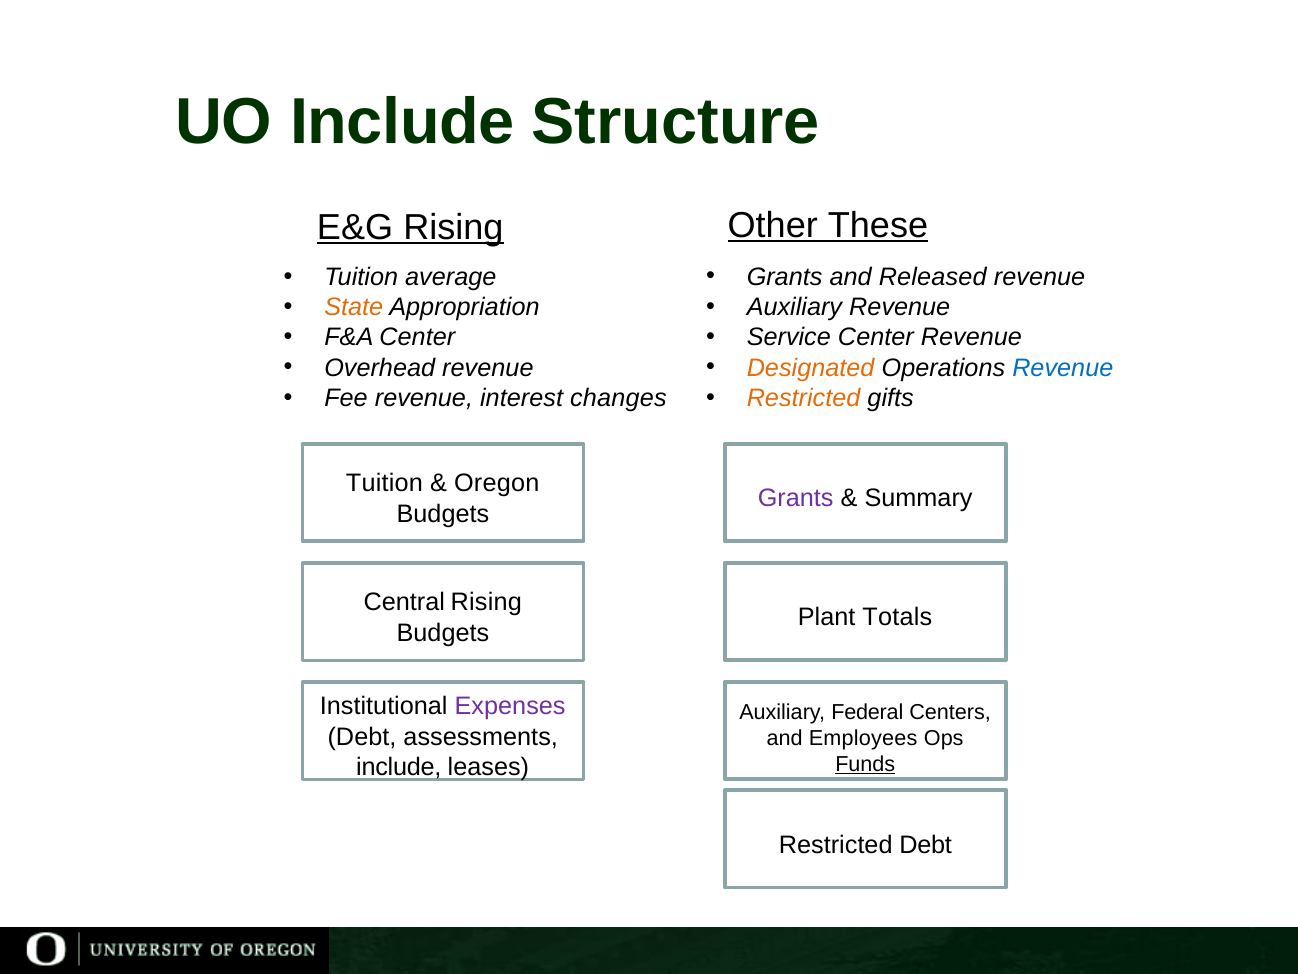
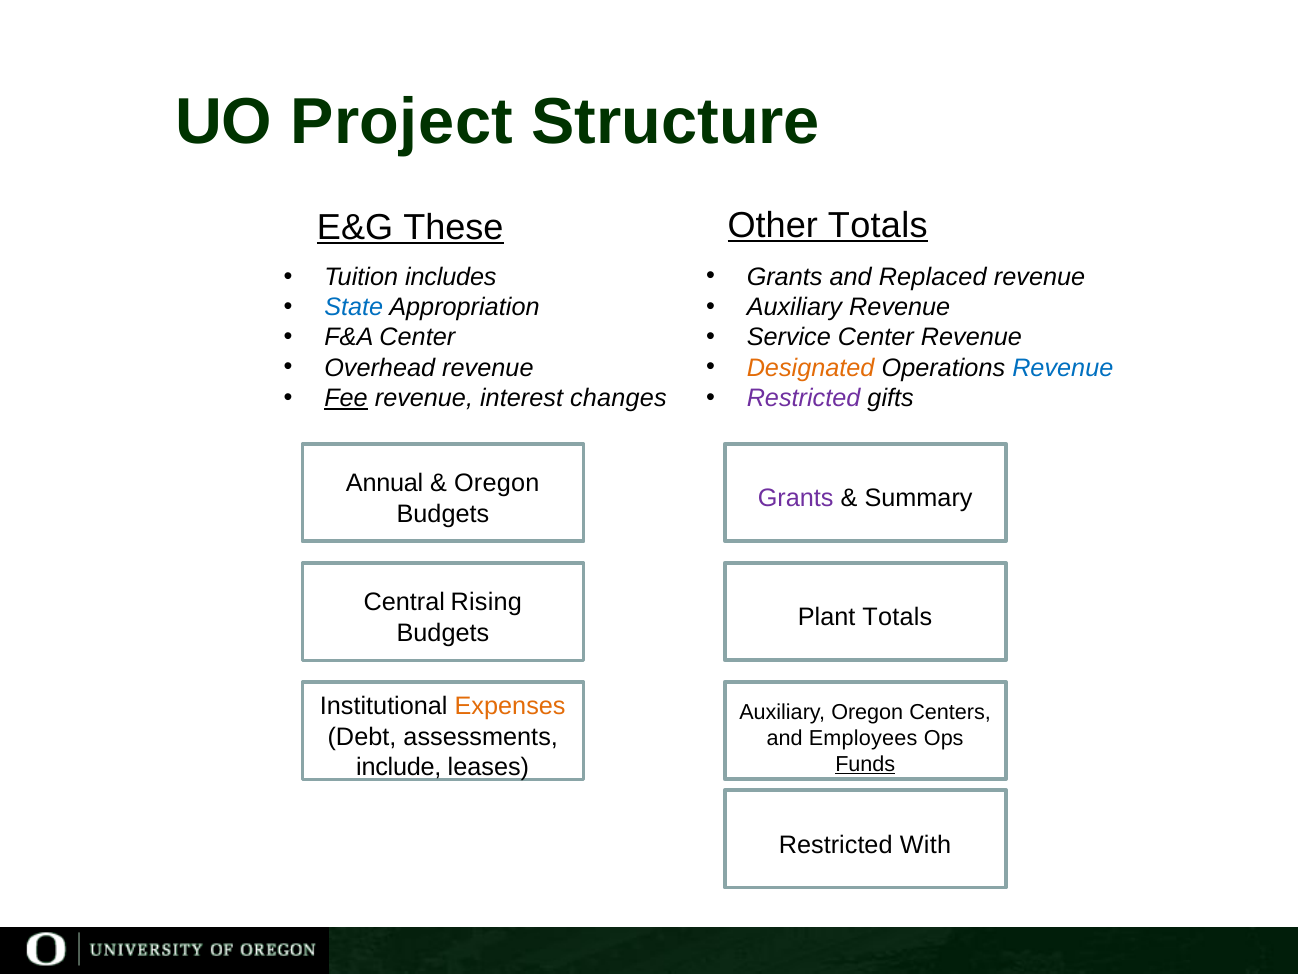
UO Include: Include -> Project
E&G Rising: Rising -> These
Other These: These -> Totals
Released: Released -> Replaced
average: average -> includes
State colour: orange -> blue
Restricted at (804, 398) colour: orange -> purple
Fee underline: none -> present
Tuition at (384, 483): Tuition -> Annual
Expenses colour: purple -> orange
Auxiliary Federal: Federal -> Oregon
Restricted Debt: Debt -> With
